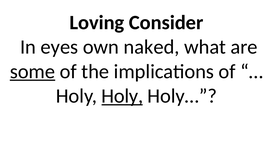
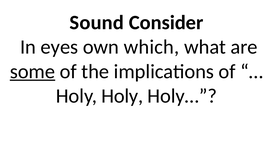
Loving: Loving -> Sound
naked: naked -> which
Holy at (122, 96) underline: present -> none
